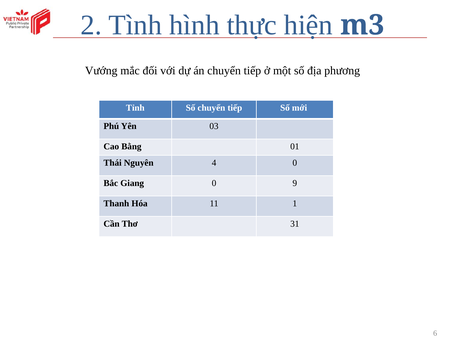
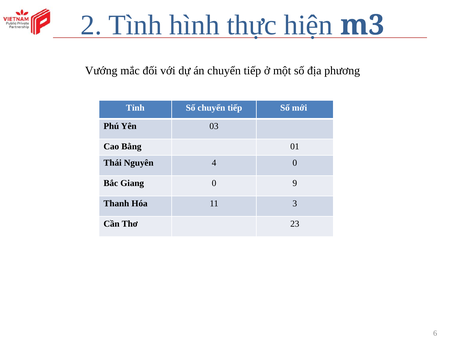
1: 1 -> 3
31: 31 -> 23
